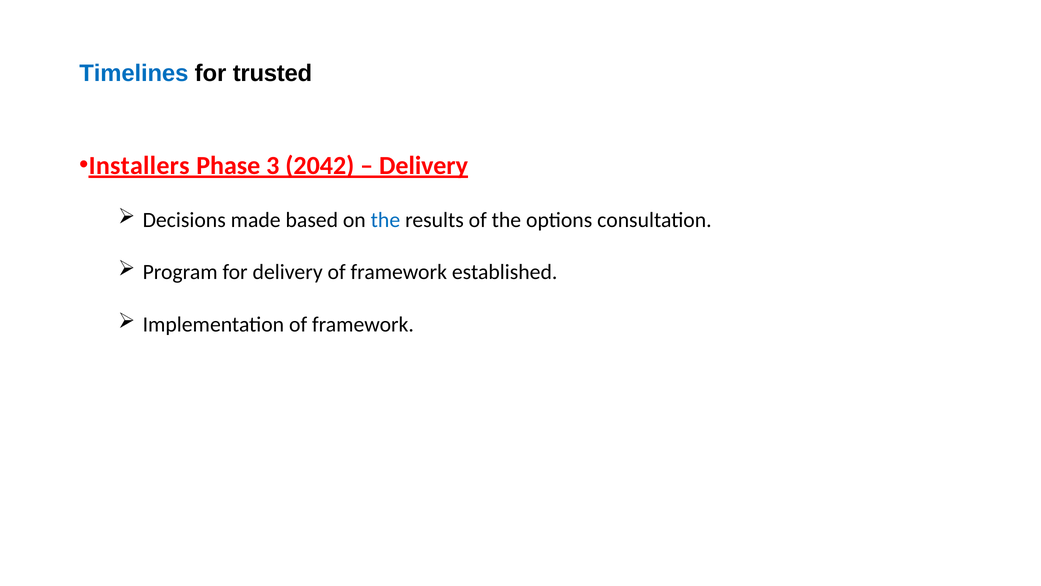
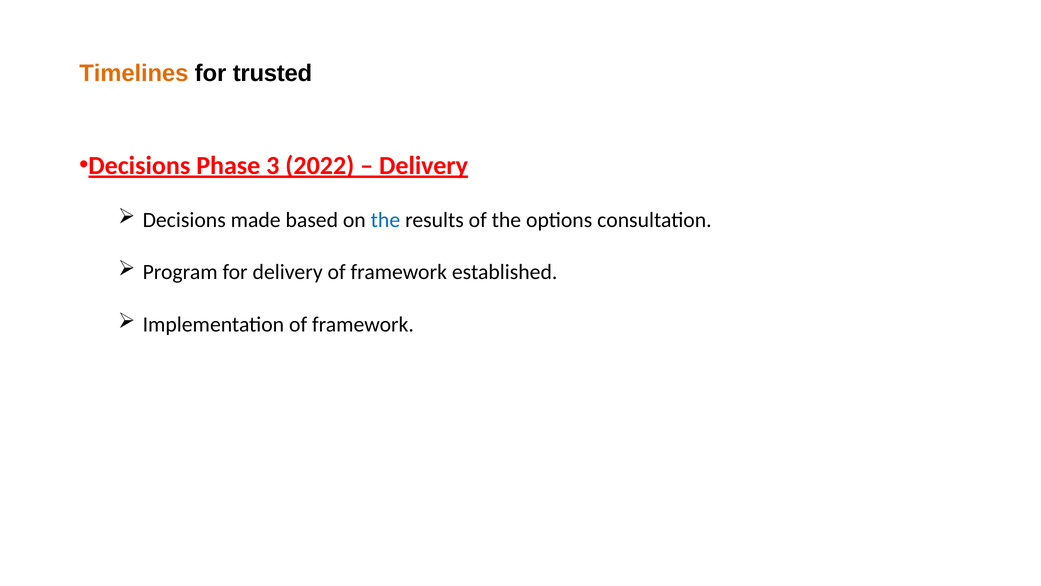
Timelines colour: blue -> orange
Installers at (139, 166): Installers -> Decisions
2042: 2042 -> 2022
